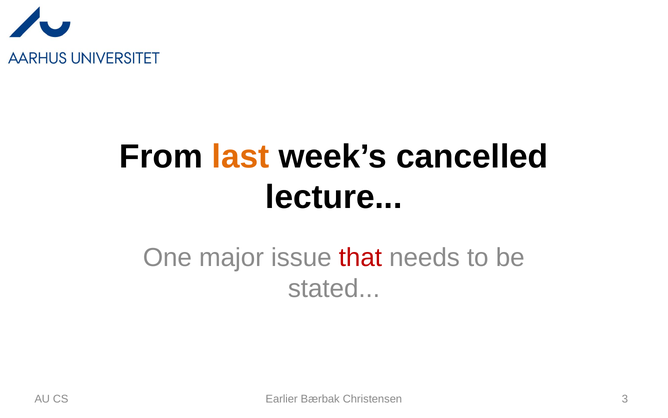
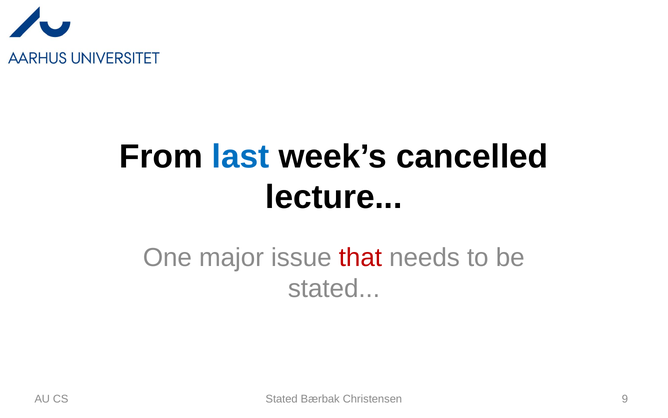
last colour: orange -> blue
CS Earlier: Earlier -> Stated
3: 3 -> 9
